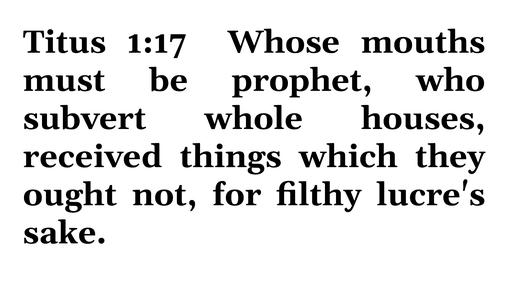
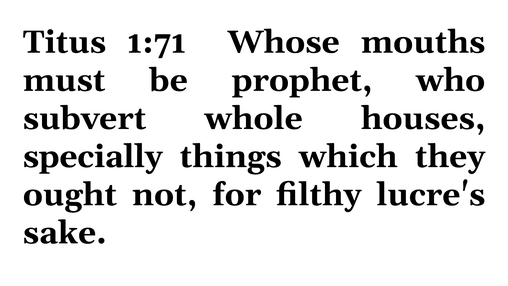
1:17: 1:17 -> 1:71
received: received -> specially
